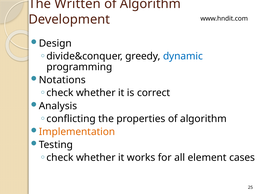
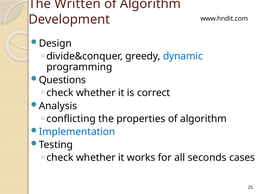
Notations: Notations -> Questions
Implementation colour: orange -> blue
element: element -> seconds
